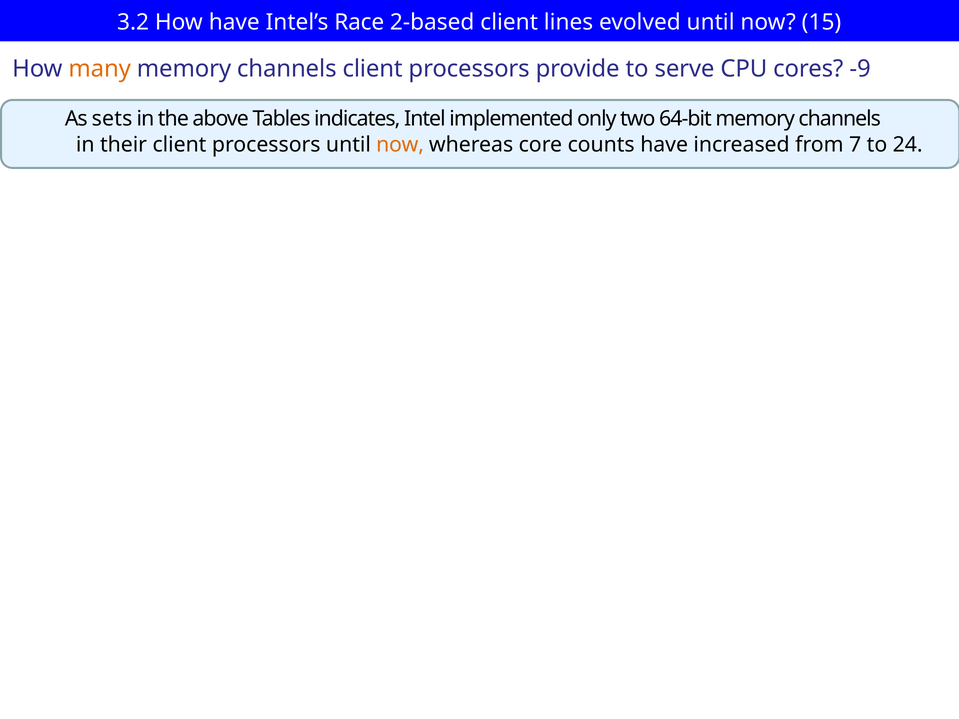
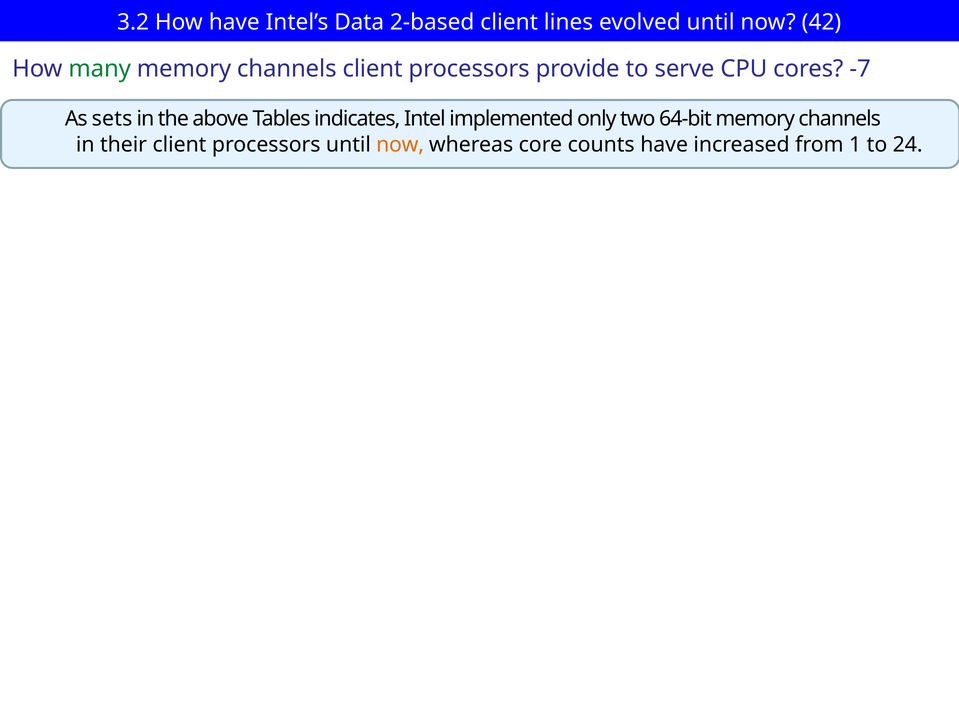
Race: Race -> Data
15: 15 -> 42
many colour: orange -> green
-9: -9 -> -7
7: 7 -> 1
